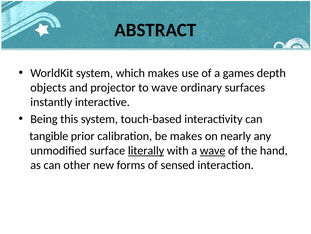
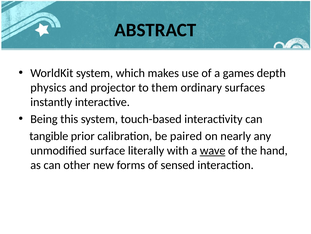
objects: objects -> physics
to wave: wave -> them
be makes: makes -> paired
literally underline: present -> none
